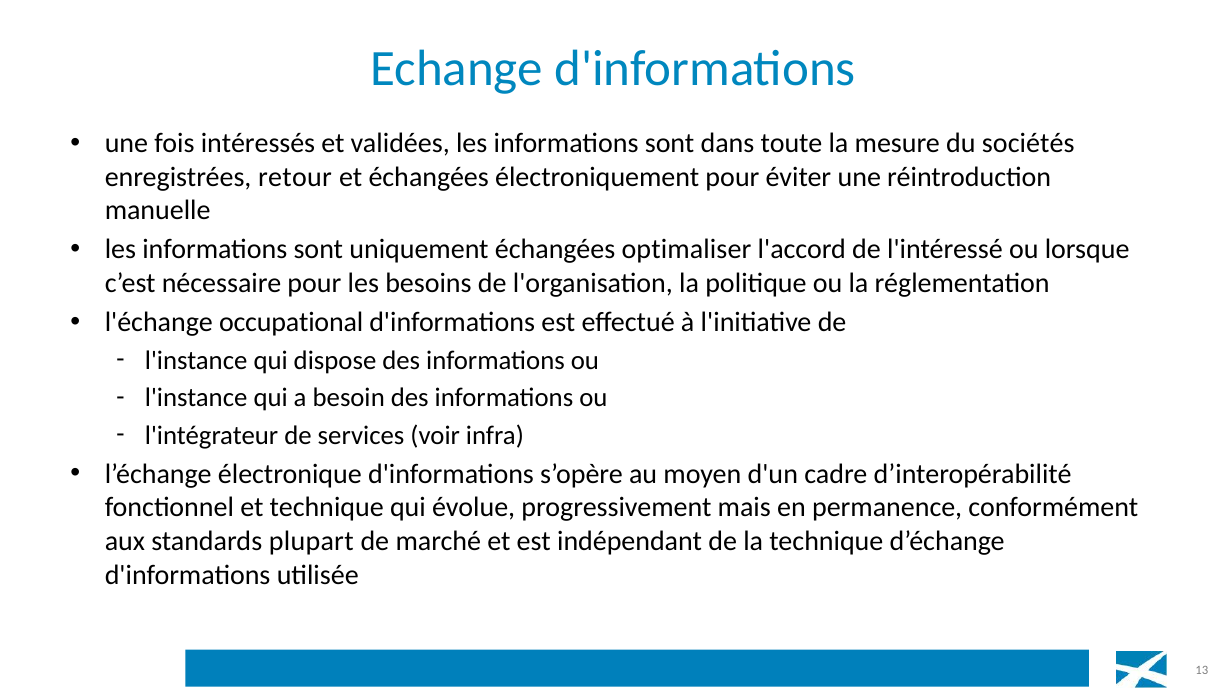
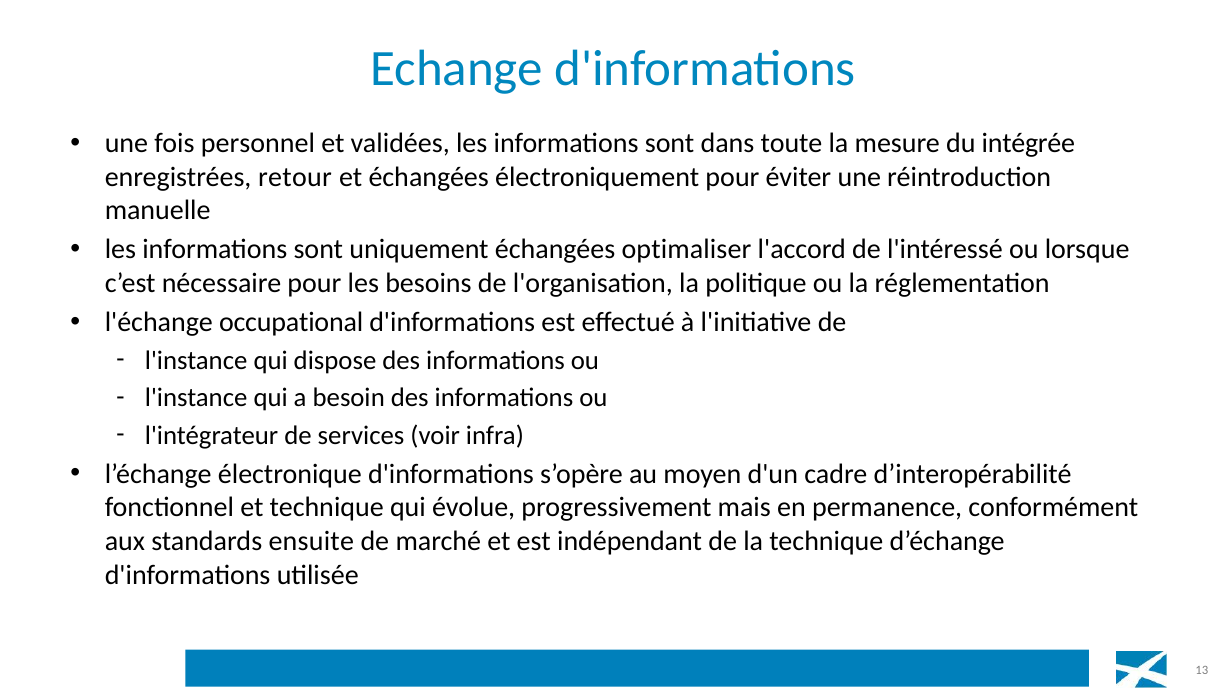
intéressés: intéressés -> personnel
sociétés: sociétés -> intégrée
plupart: plupart -> ensuite
